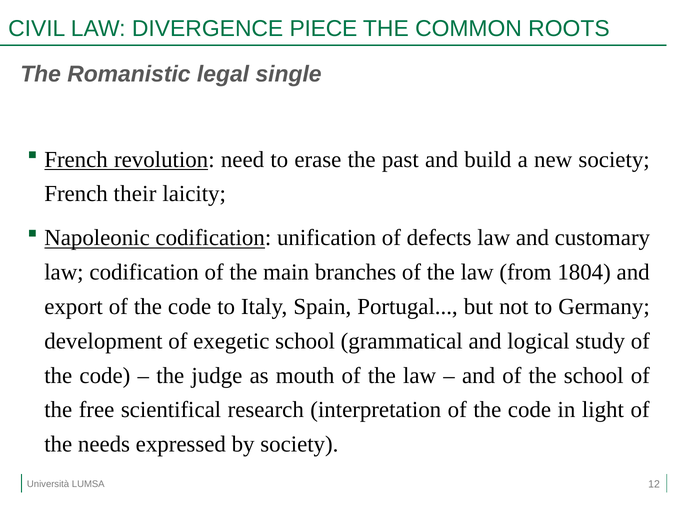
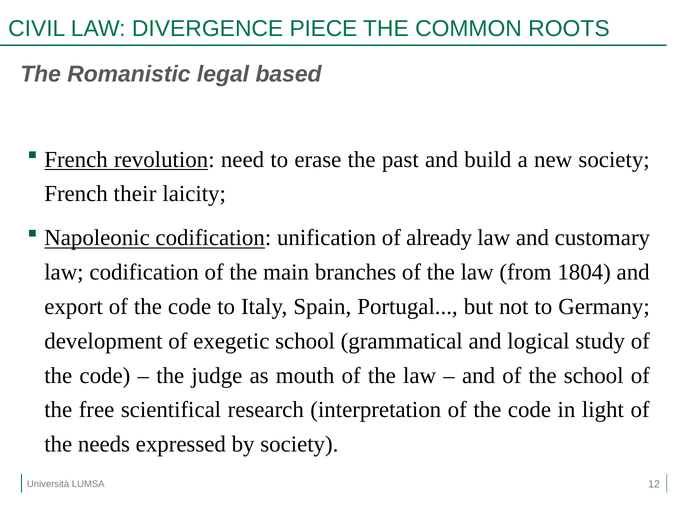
single: single -> based
defects: defects -> already
